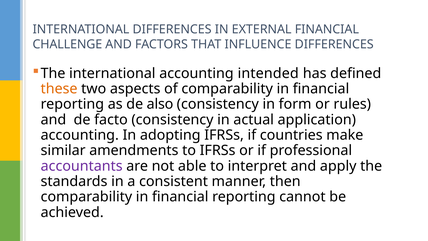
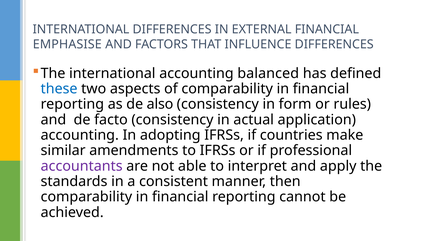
CHALLENGE: CHALLENGE -> EMPHASISE
intended: intended -> balanced
these colour: orange -> blue
